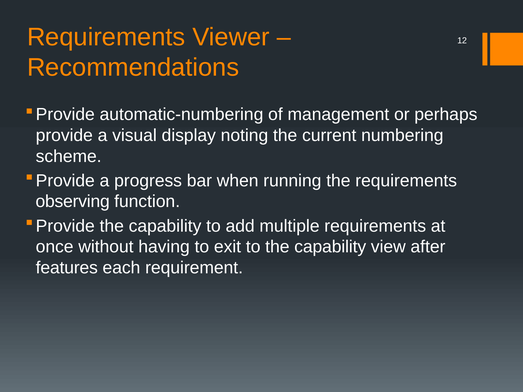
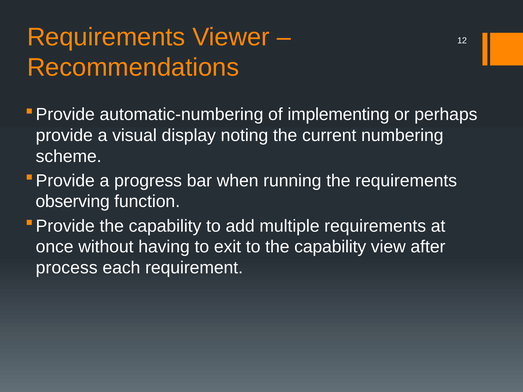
management: management -> implementing
features: features -> process
